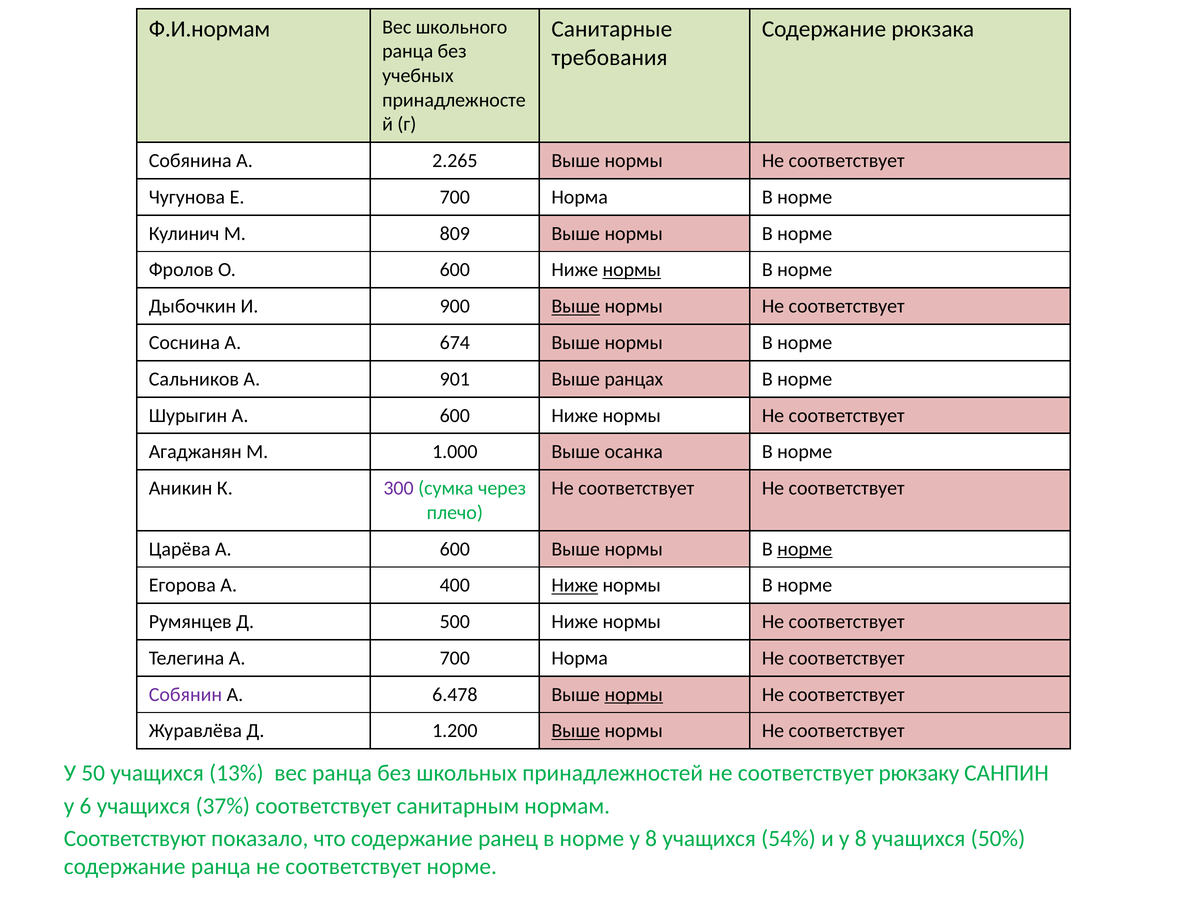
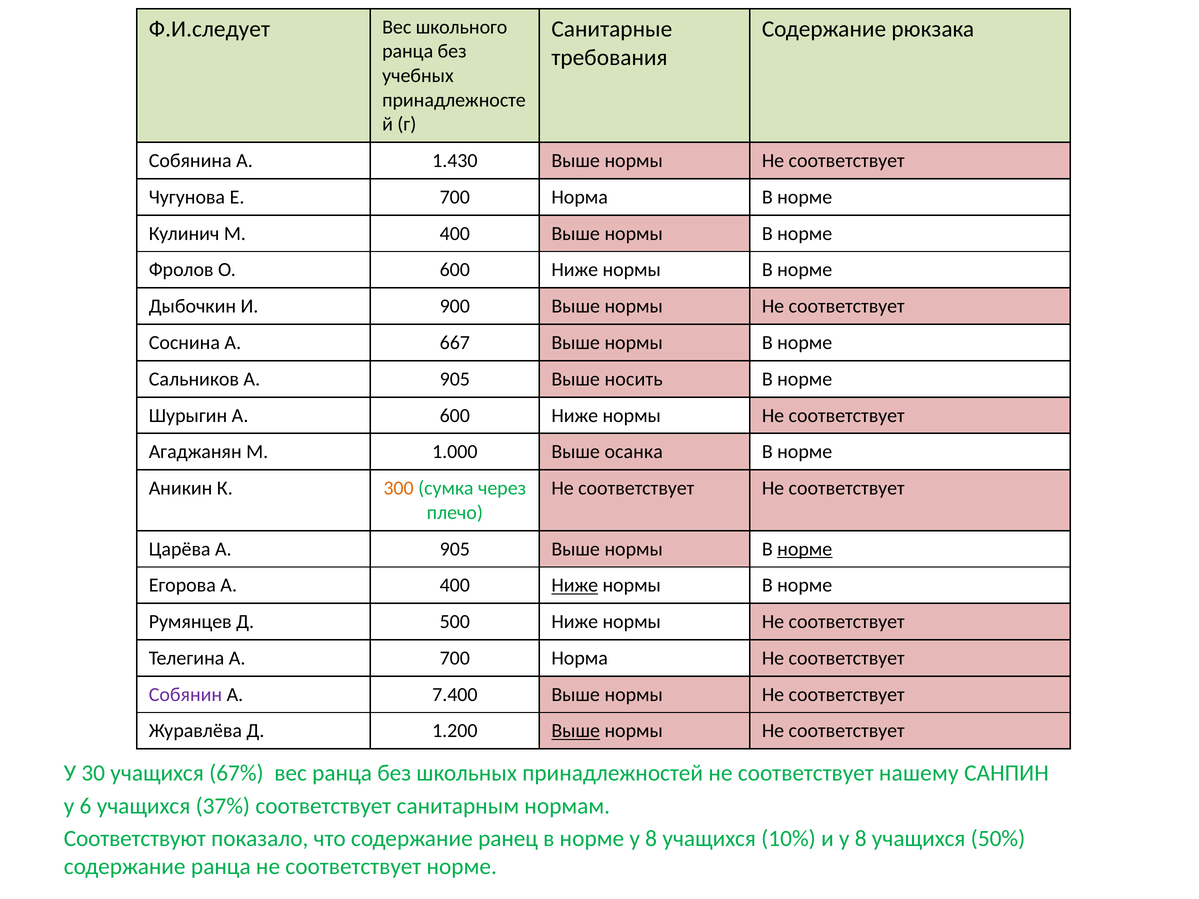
Ф.И.нормам: Ф.И.нормам -> Ф.И.следует
2.265: 2.265 -> 1.430
М 809: 809 -> 400
нормы at (632, 270) underline: present -> none
Выше at (576, 306) underline: present -> none
674: 674 -> 667
Сальников А 901: 901 -> 905
ранцах: ранцах -> носить
300 colour: purple -> orange
Царёва А 600: 600 -> 905
6.478: 6.478 -> 7.400
нормы at (634, 695) underline: present -> none
50: 50 -> 30
13%: 13% -> 67%
рюкзаку: рюкзаку -> нашему
54%: 54% -> 10%
